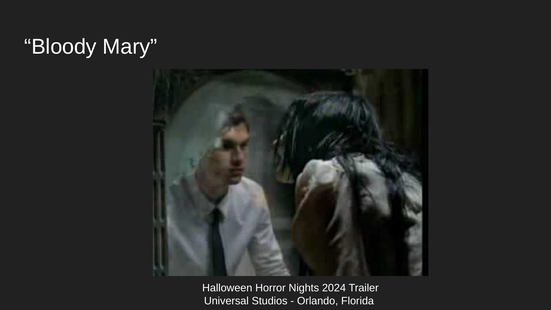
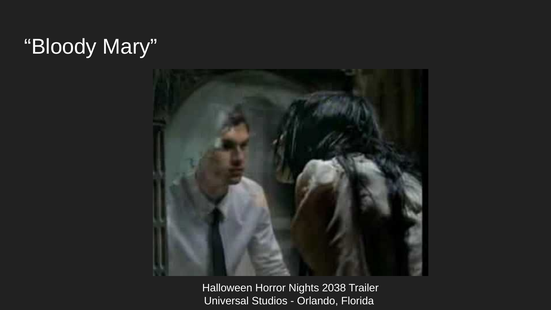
2024: 2024 -> 2038
